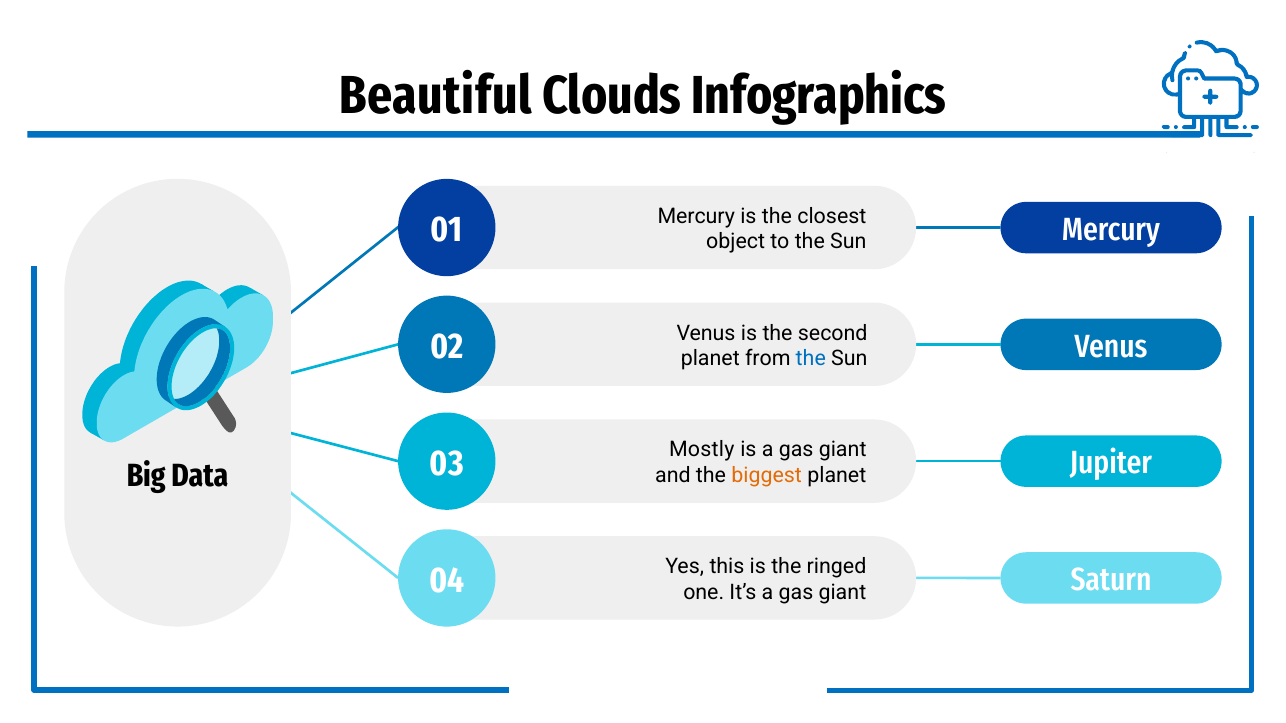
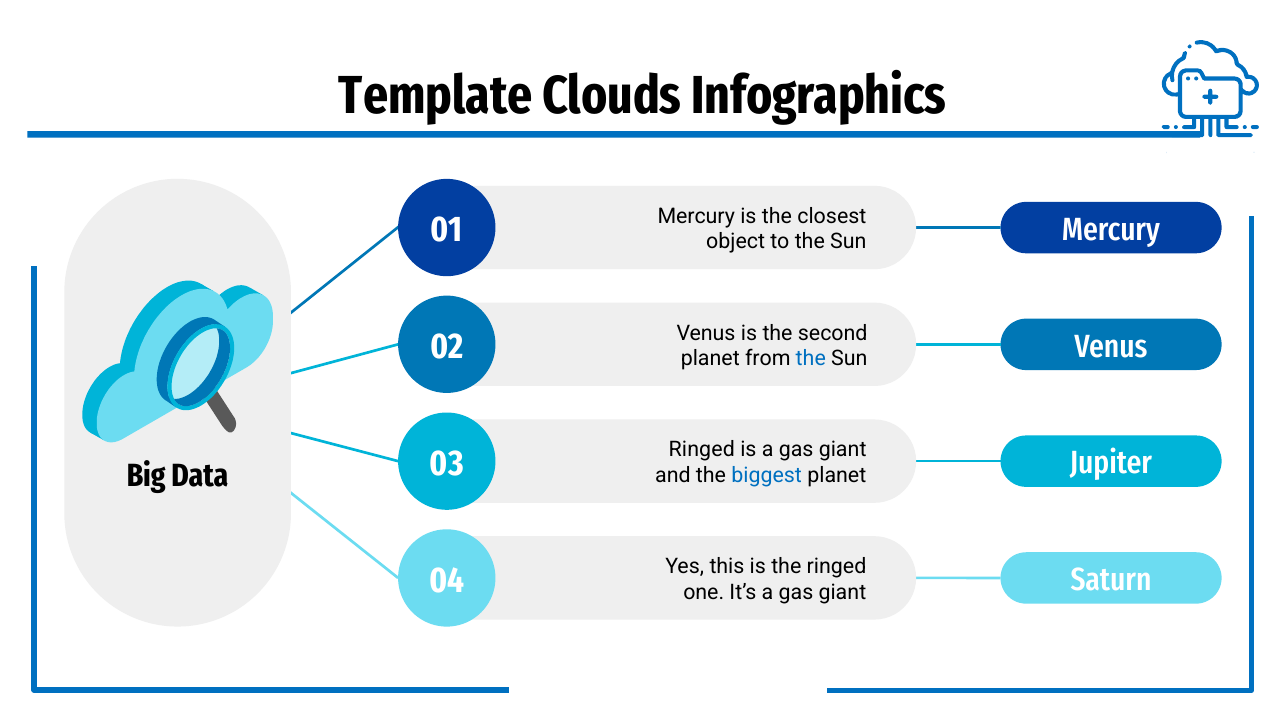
Beautiful: Beautiful -> Template
Mostly at (702, 450): Mostly -> Ringed
biggest colour: orange -> blue
